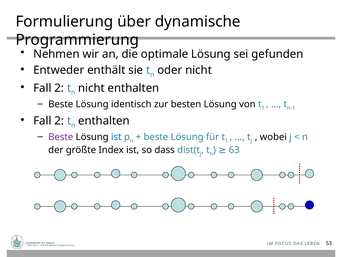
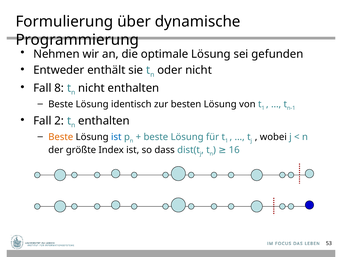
2 at (59, 88): 2 -> 8
Beste at (61, 137) colour: purple -> orange
63: 63 -> 16
